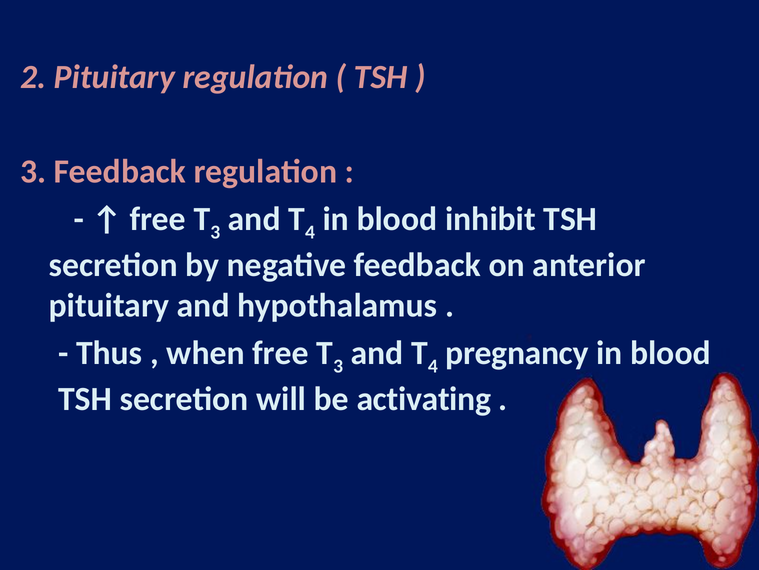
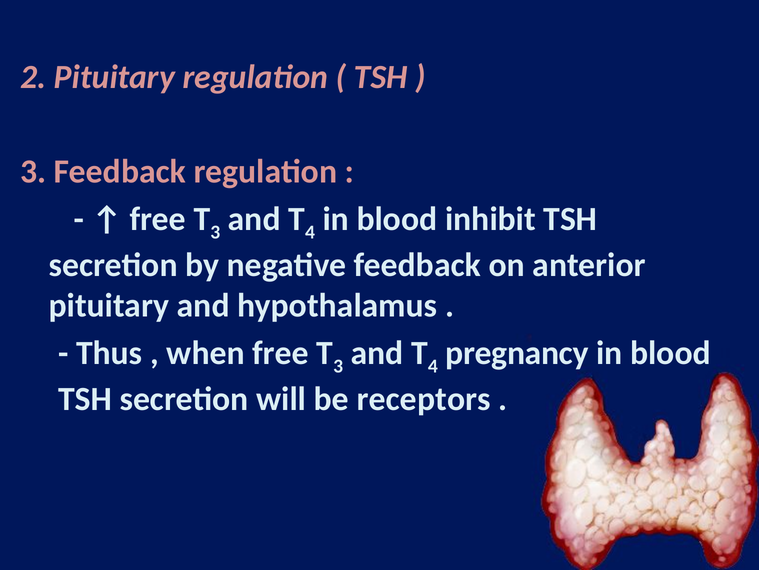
activating: activating -> receptors
